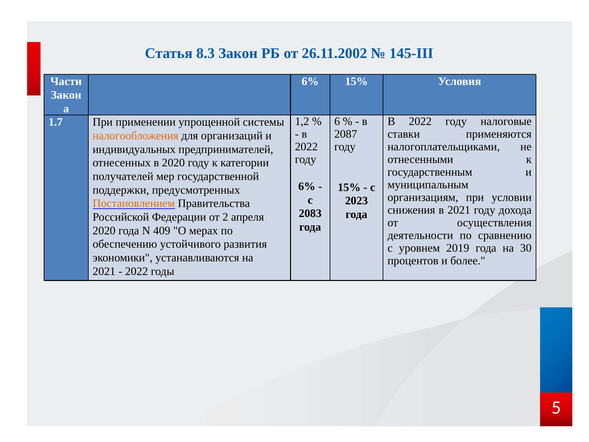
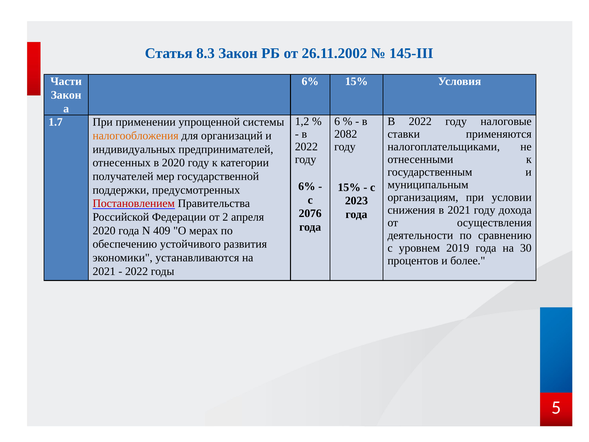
2087: 2087 -> 2082
Постановлением colour: orange -> red
2083: 2083 -> 2076
